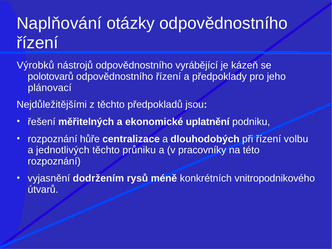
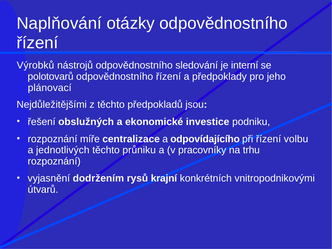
vyrábějící: vyrábějící -> sledování
kázeň: kázeň -> interní
měřitelných: měřitelných -> obslužných
uplatnění: uplatnění -> investice
hůře: hůře -> míře
dlouhodobých: dlouhodobých -> odpovídajícího
této: této -> trhu
méně: méně -> krajní
vnitropodnikového: vnitropodnikového -> vnitropodnikovými
